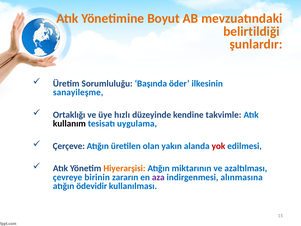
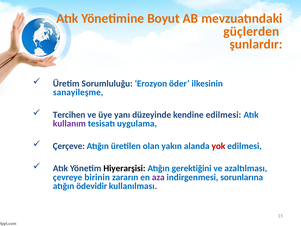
belirtildiği: belirtildiği -> güçlerden
Başında: Başında -> Erozyon
Ortaklığı: Ortaklığı -> Tercihen
hızlı: hızlı -> yanı
kendine takvimle: takvimle -> edilmesi
kullanım colour: black -> purple
Hiyerarşisi colour: orange -> black
miktarının: miktarının -> gerektiğini
alınmasına: alınmasına -> sorunlarına
